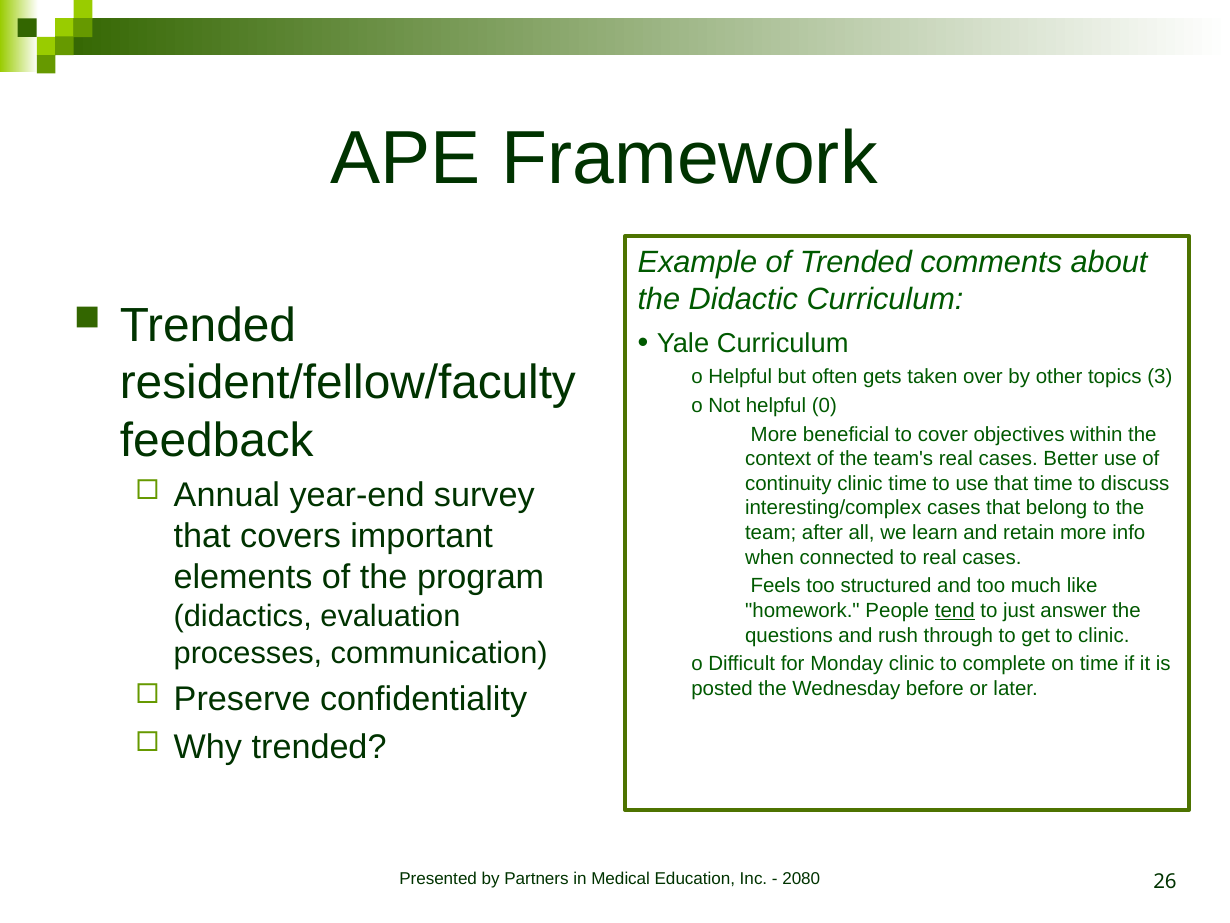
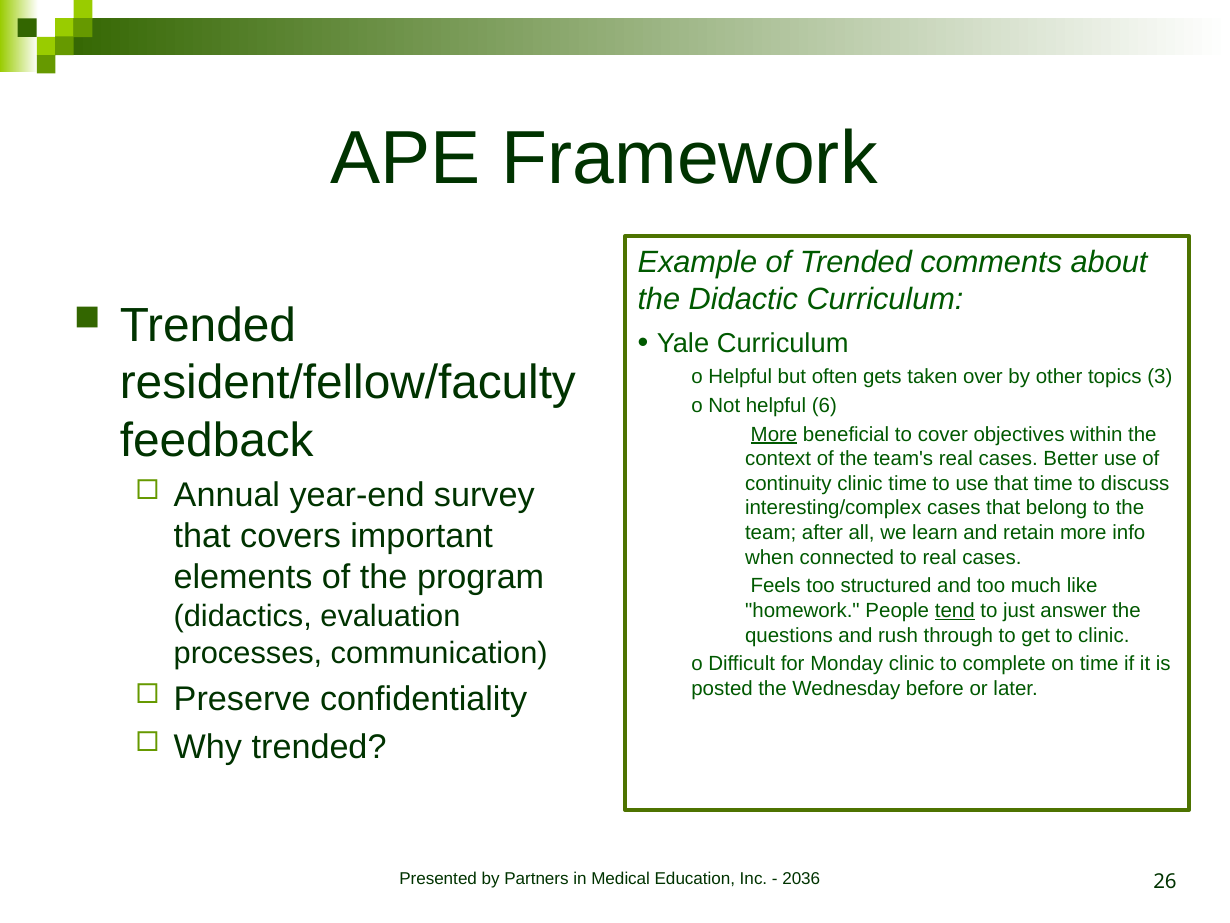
0: 0 -> 6
More at (774, 434) underline: none -> present
2080: 2080 -> 2036
